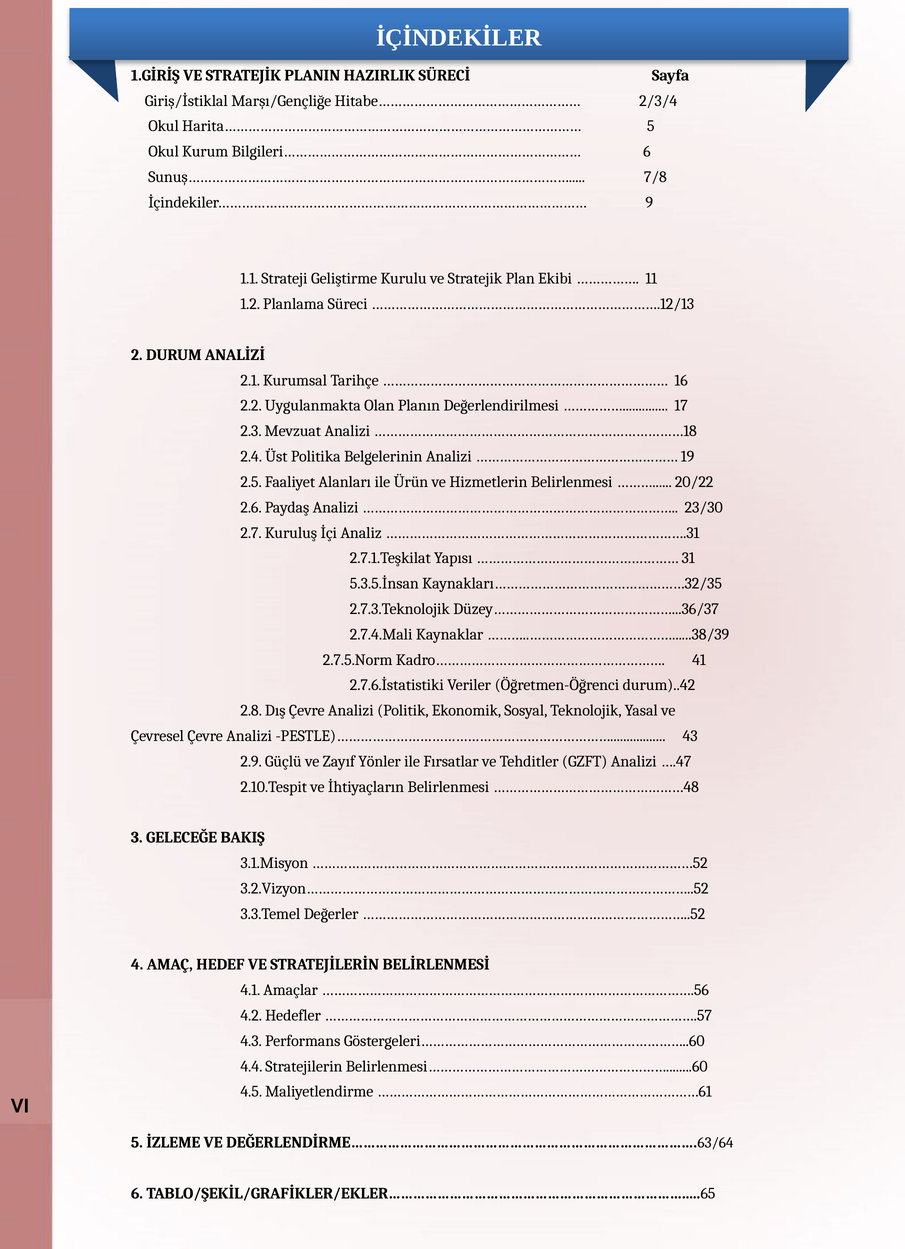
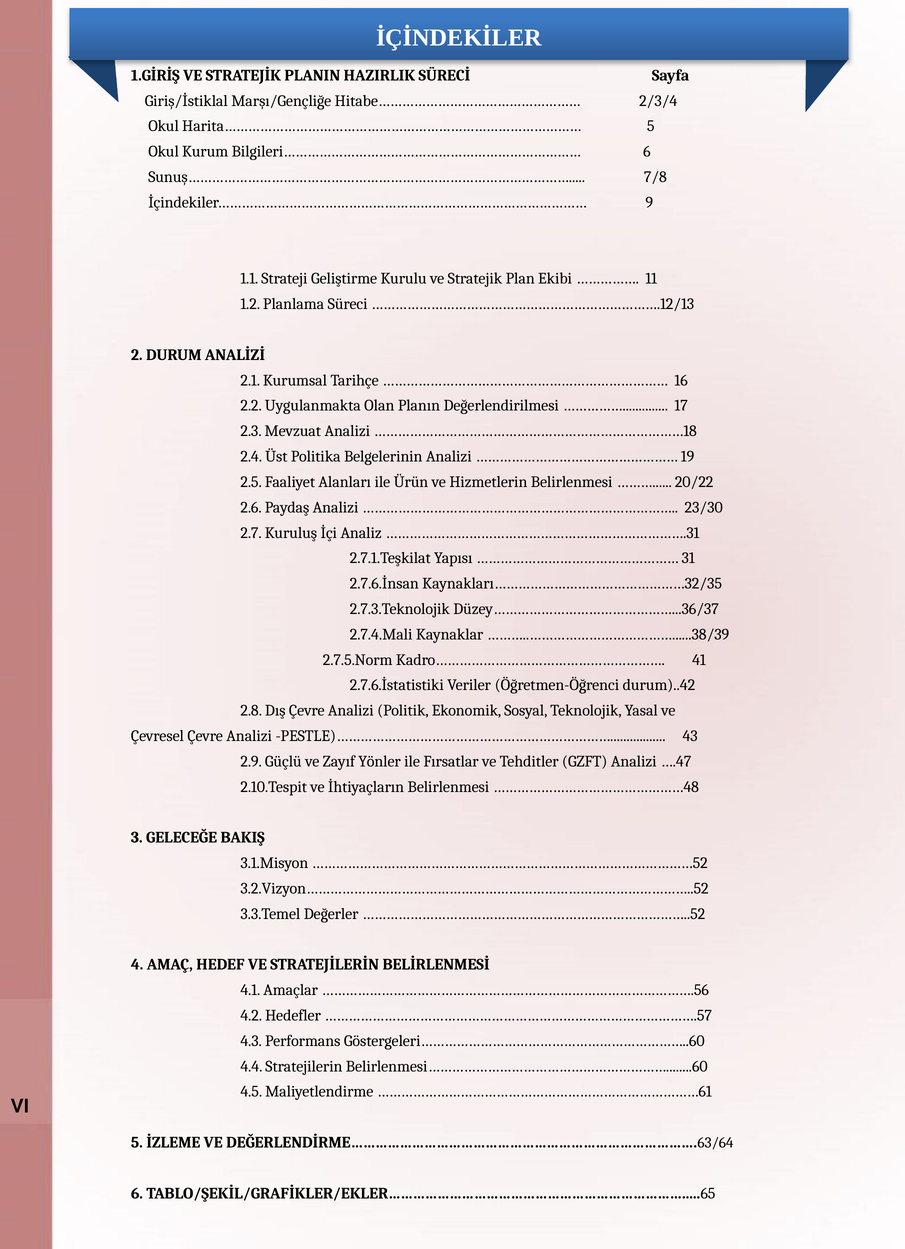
5.3.5.İnsan: 5.3.5.İnsan -> 2.7.6.İnsan
